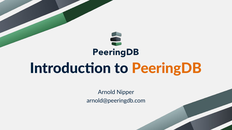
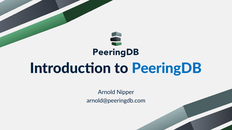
PeeringDB colour: orange -> blue
